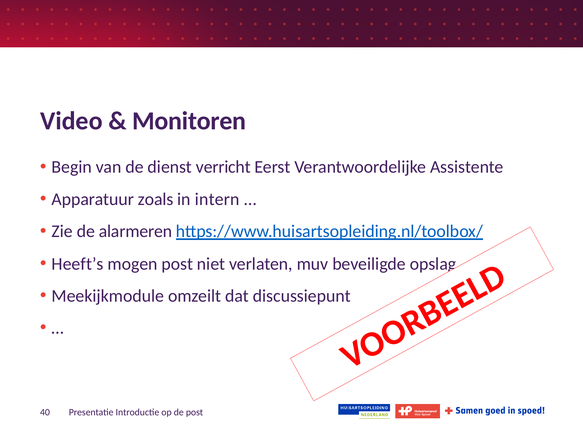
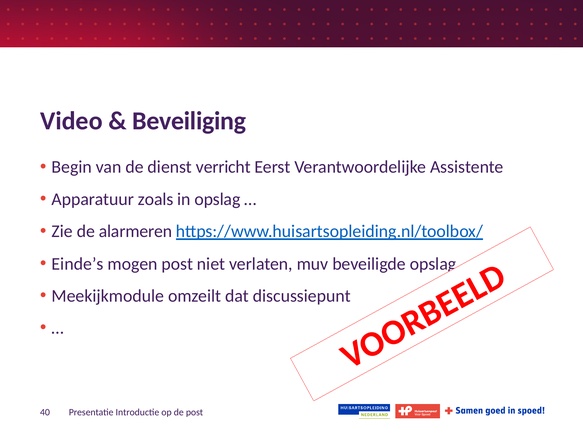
Monitoren: Monitoren -> Beveiliging
in intern: intern -> opslag
Heeft’s: Heeft’s -> Einde’s
